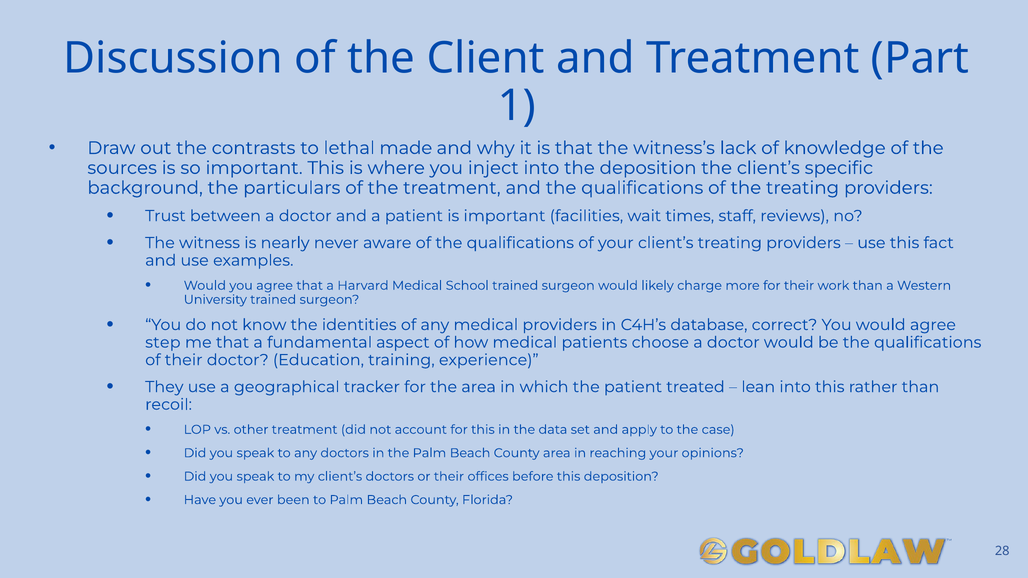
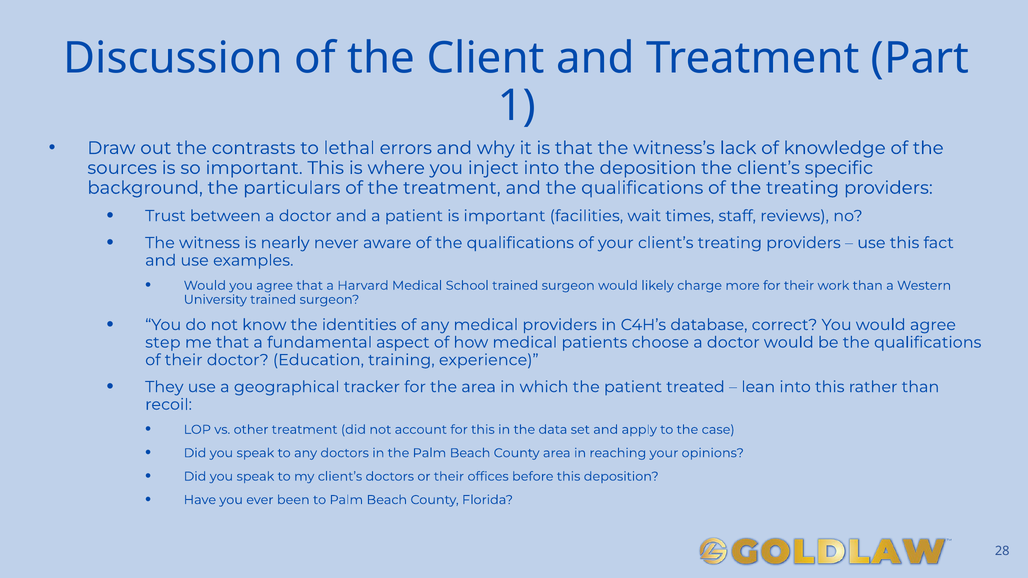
made: made -> errors
